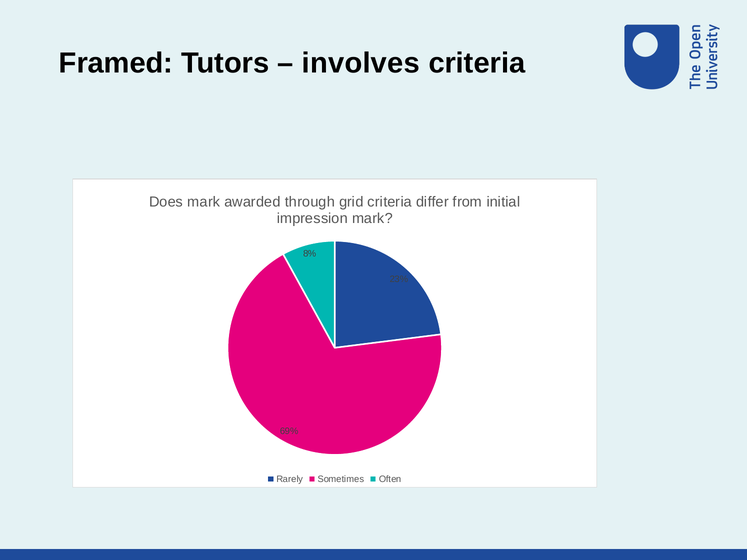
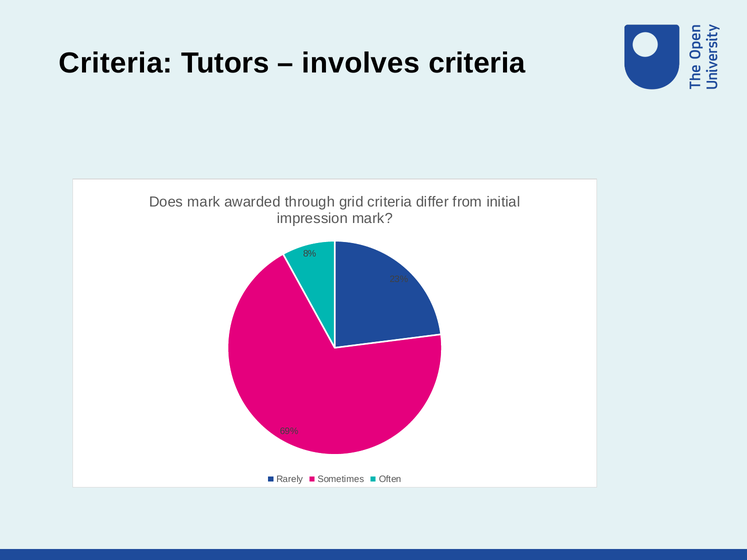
Framed at (116, 63): Framed -> Criteria
